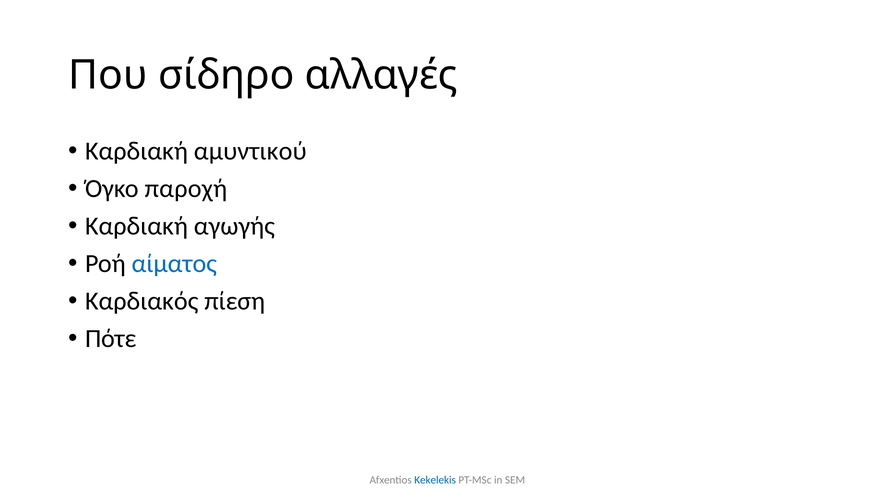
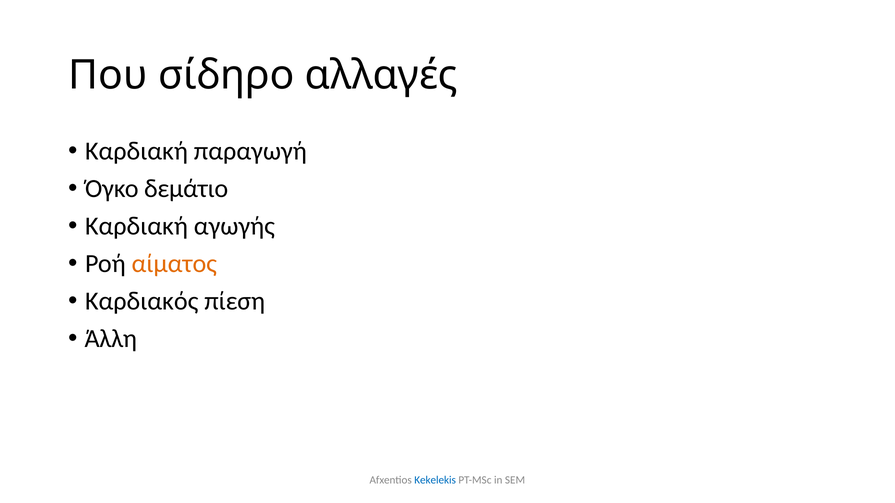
αμυντικού: αμυντικού -> παραγωγή
παροχή: παροχή -> δεμάτιο
αίματος colour: blue -> orange
Πότε: Πότε -> Άλλη
